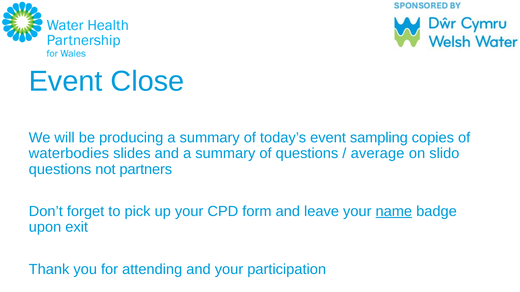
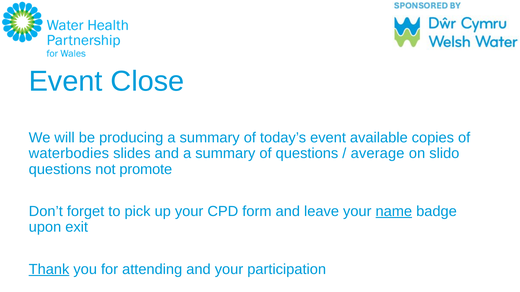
sampling: sampling -> available
partners: partners -> promote
Thank underline: none -> present
